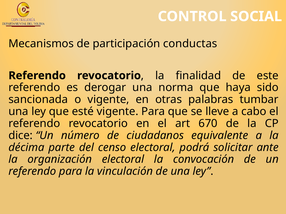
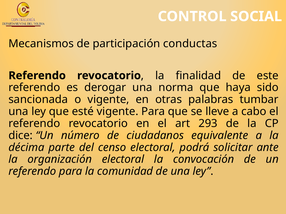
670: 670 -> 293
vinculación: vinculación -> comunidad
